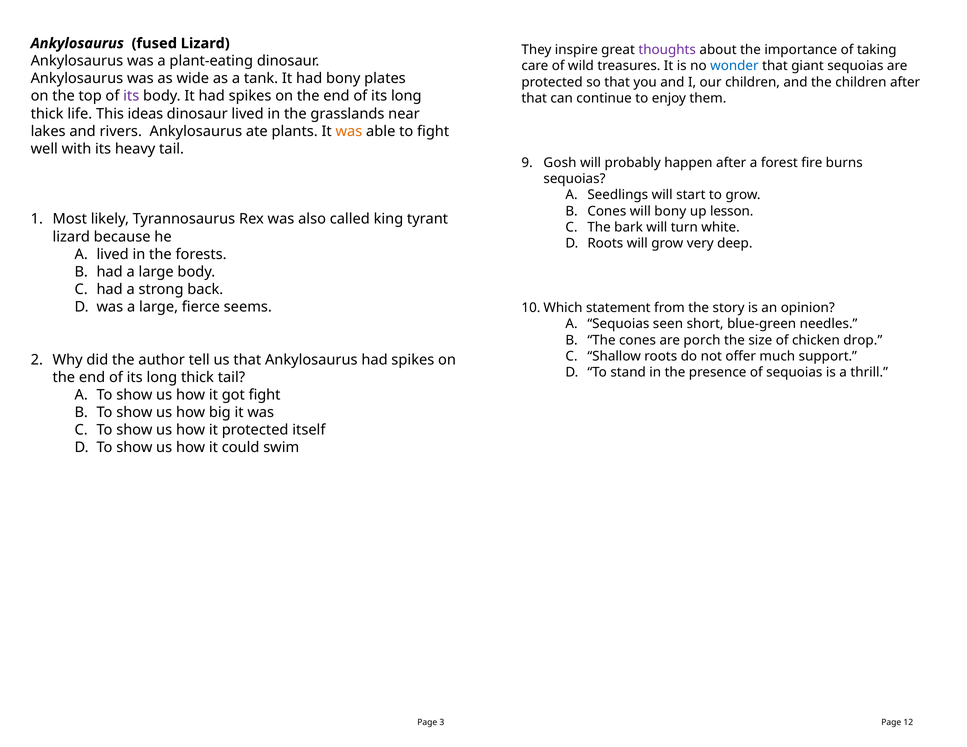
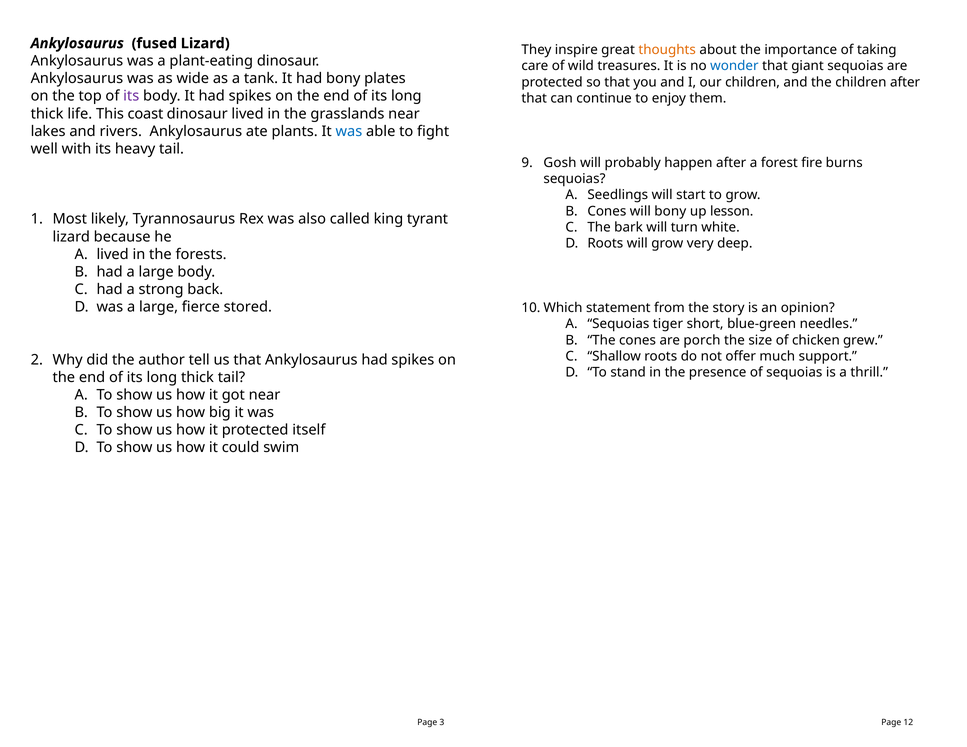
thoughts colour: purple -> orange
ideas: ideas -> coast
was at (349, 131) colour: orange -> blue
seems: seems -> stored
seen: seen -> tiger
drop: drop -> grew
got fight: fight -> near
